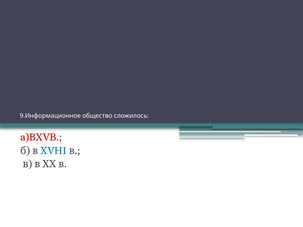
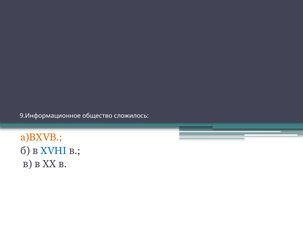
a)BXVB colour: red -> orange
